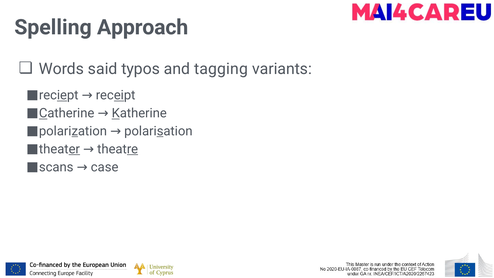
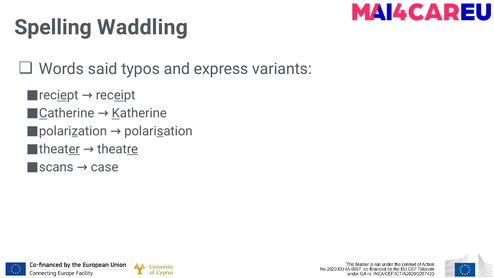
Approach: Approach -> Waddling
tagging: tagging -> express
